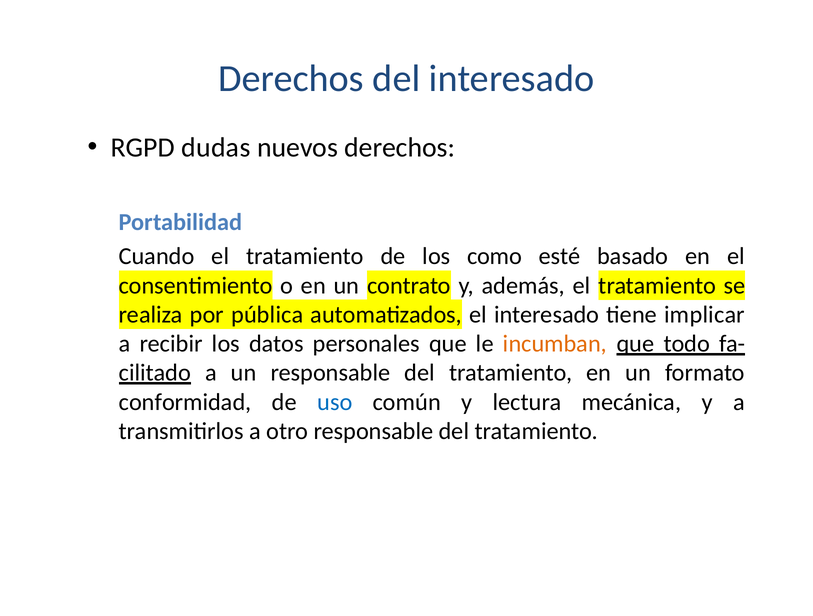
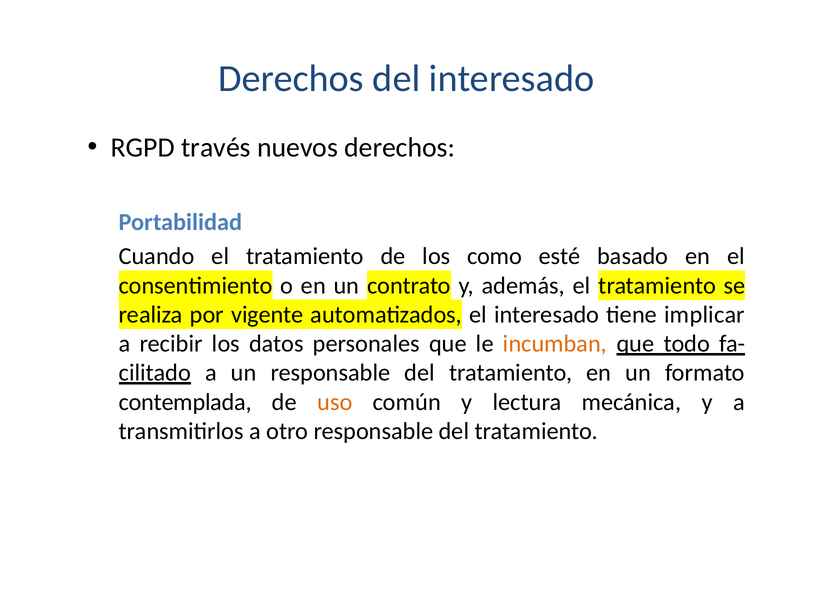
dudas: dudas -> través
pública: pública -> vigente
conformidad: conformidad -> contemplada
uso colour: blue -> orange
